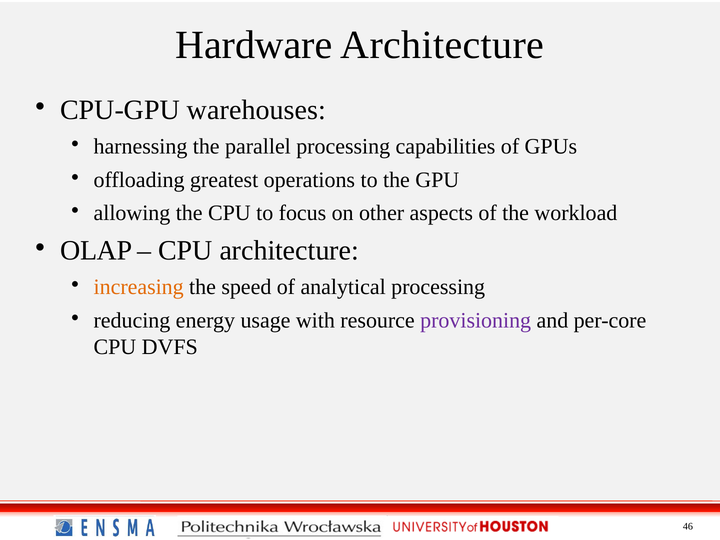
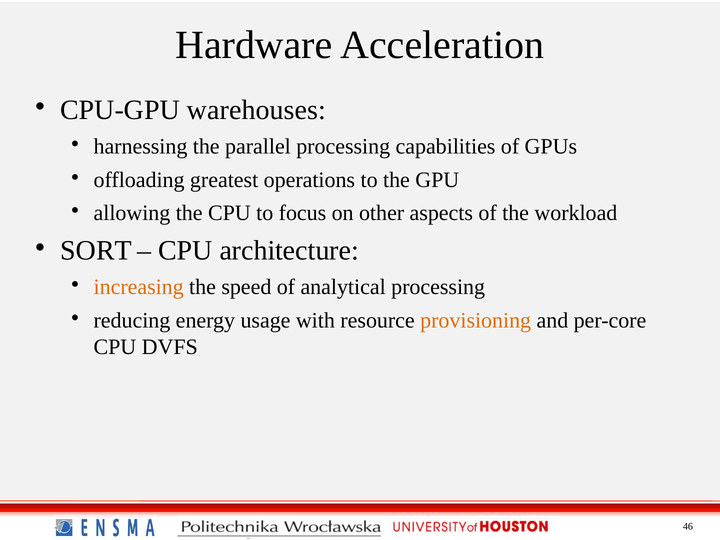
Hardware Architecture: Architecture -> Acceleration
OLAP: OLAP -> SORT
provisioning colour: purple -> orange
